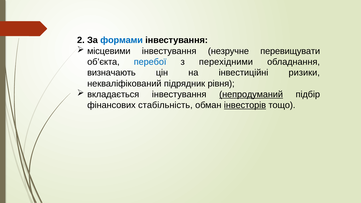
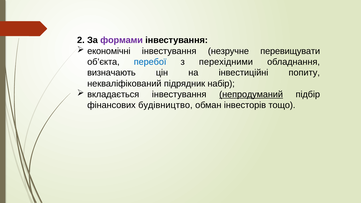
формами colour: blue -> purple
місцевими: місцевими -> економічні
ризики: ризики -> попиту
рівня: рівня -> набір
стабільність: стабільність -> будівництво
інвесторів underline: present -> none
